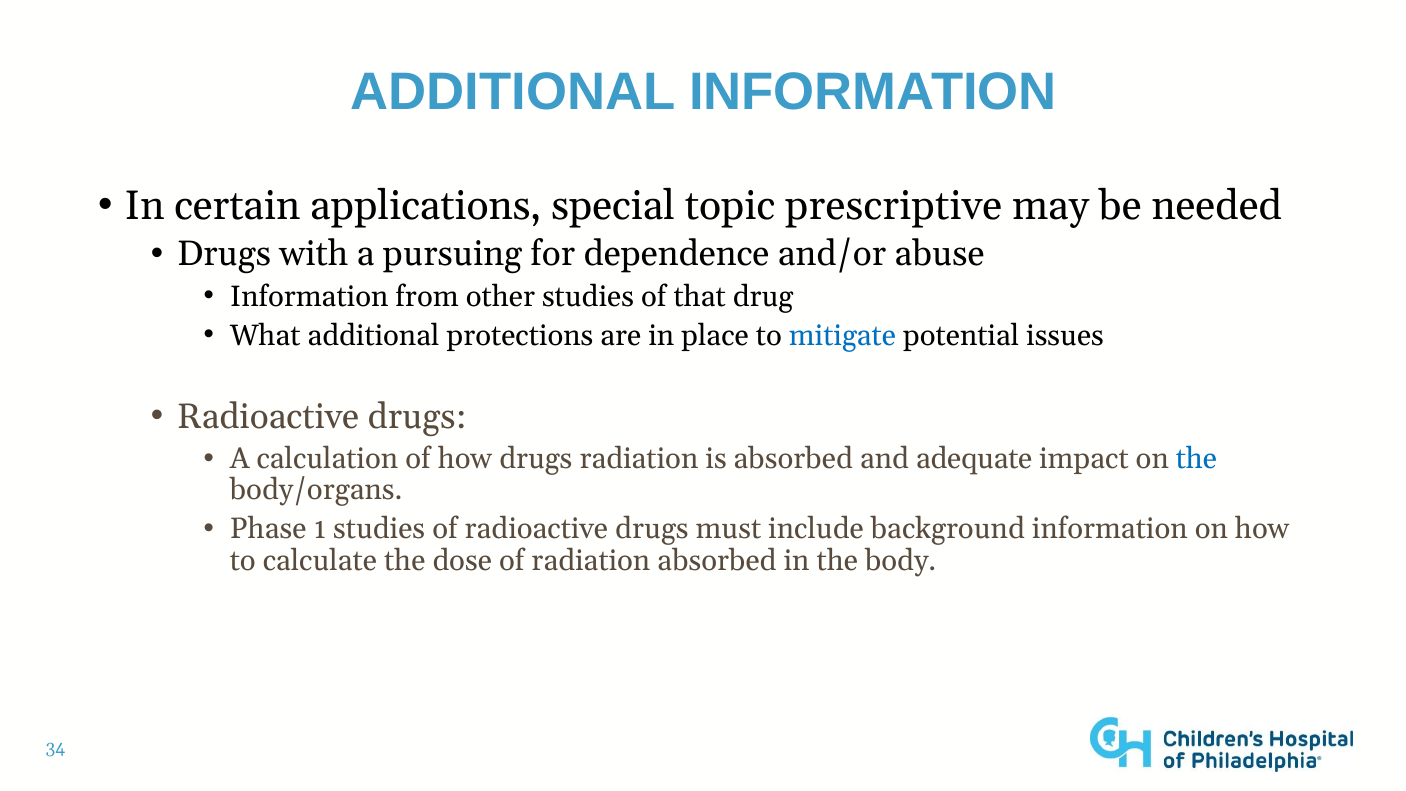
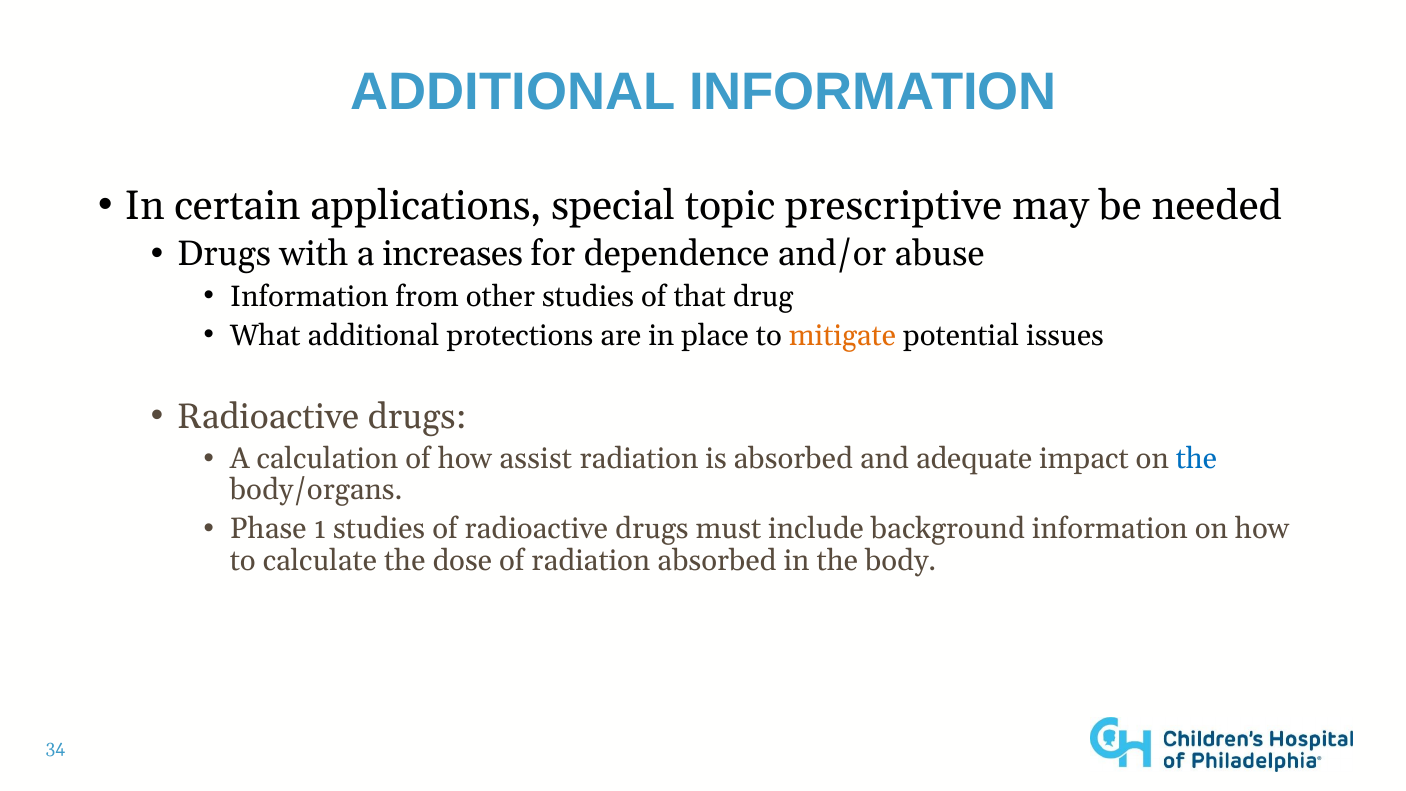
pursuing: pursuing -> increases
mitigate colour: blue -> orange
how drugs: drugs -> assist
